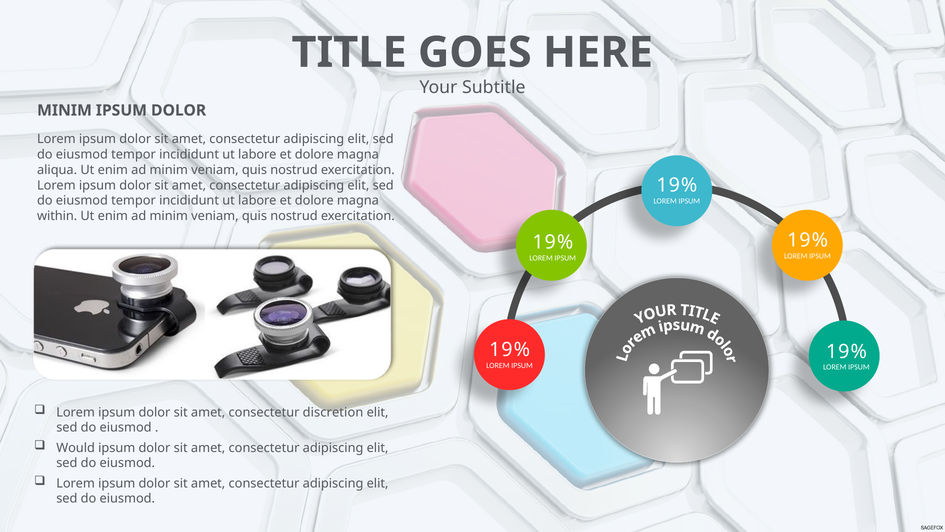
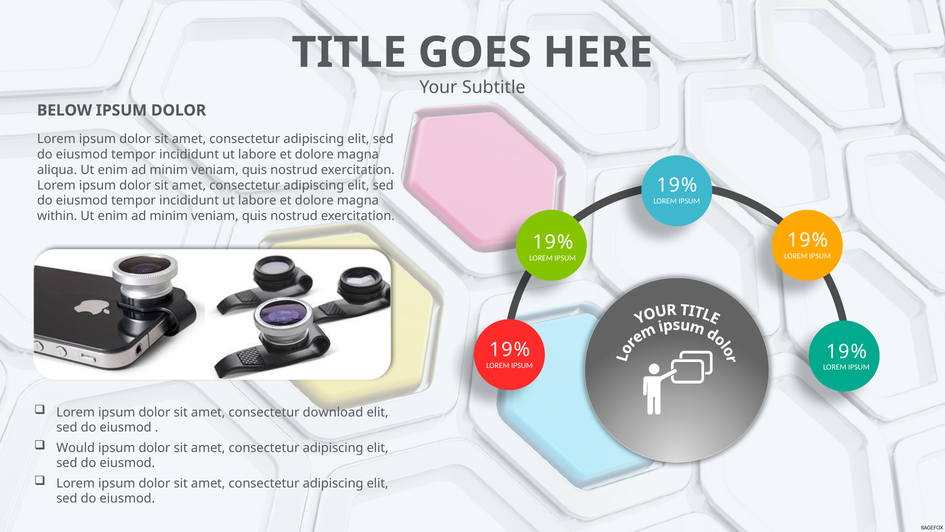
MINIM at (64, 110): MINIM -> BELOW
discretion: discretion -> download
